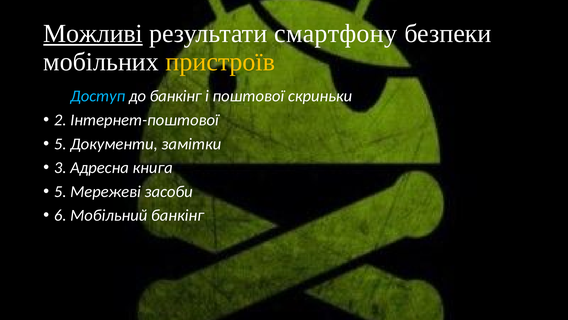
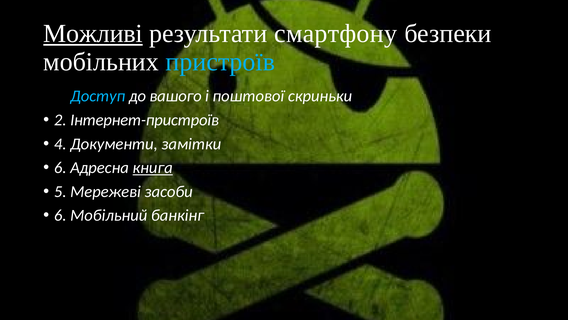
пристроїв colour: yellow -> light blue
до банкінг: банкінг -> вашого
Інтернет-поштової: Інтернет-поштової -> Інтернет-пристроїв
5 at (60, 144): 5 -> 4
3 at (60, 167): 3 -> 6
книга underline: none -> present
